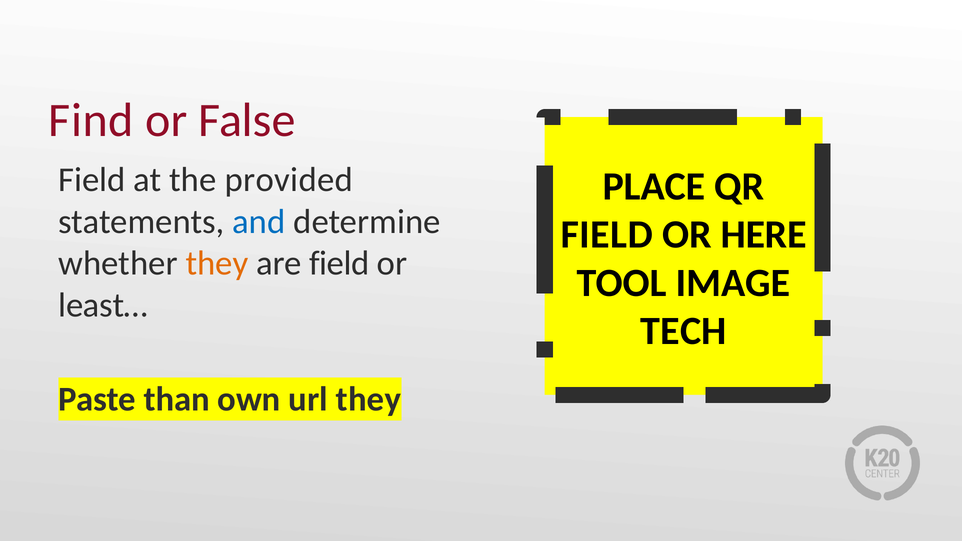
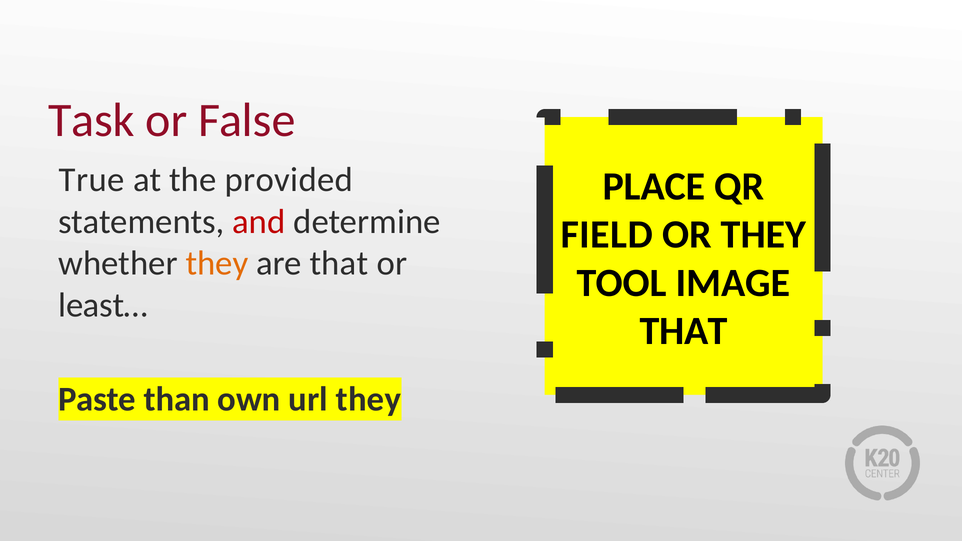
Find: Find -> Task
Field at (92, 180): Field -> True
and colour: blue -> red
OR HERE: HERE -> THEY
are field: field -> that
TECH at (683, 331): TECH -> THAT
